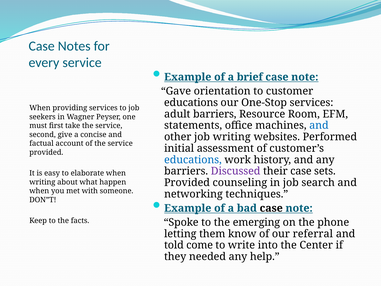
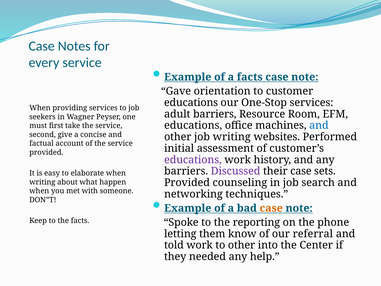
a brief: brief -> facts
statements at (193, 125): statements -> educations
educations at (193, 160) colour: blue -> purple
case at (271, 208) colour: black -> orange
emerging: emerging -> reporting
told come: come -> work
to write: write -> other
